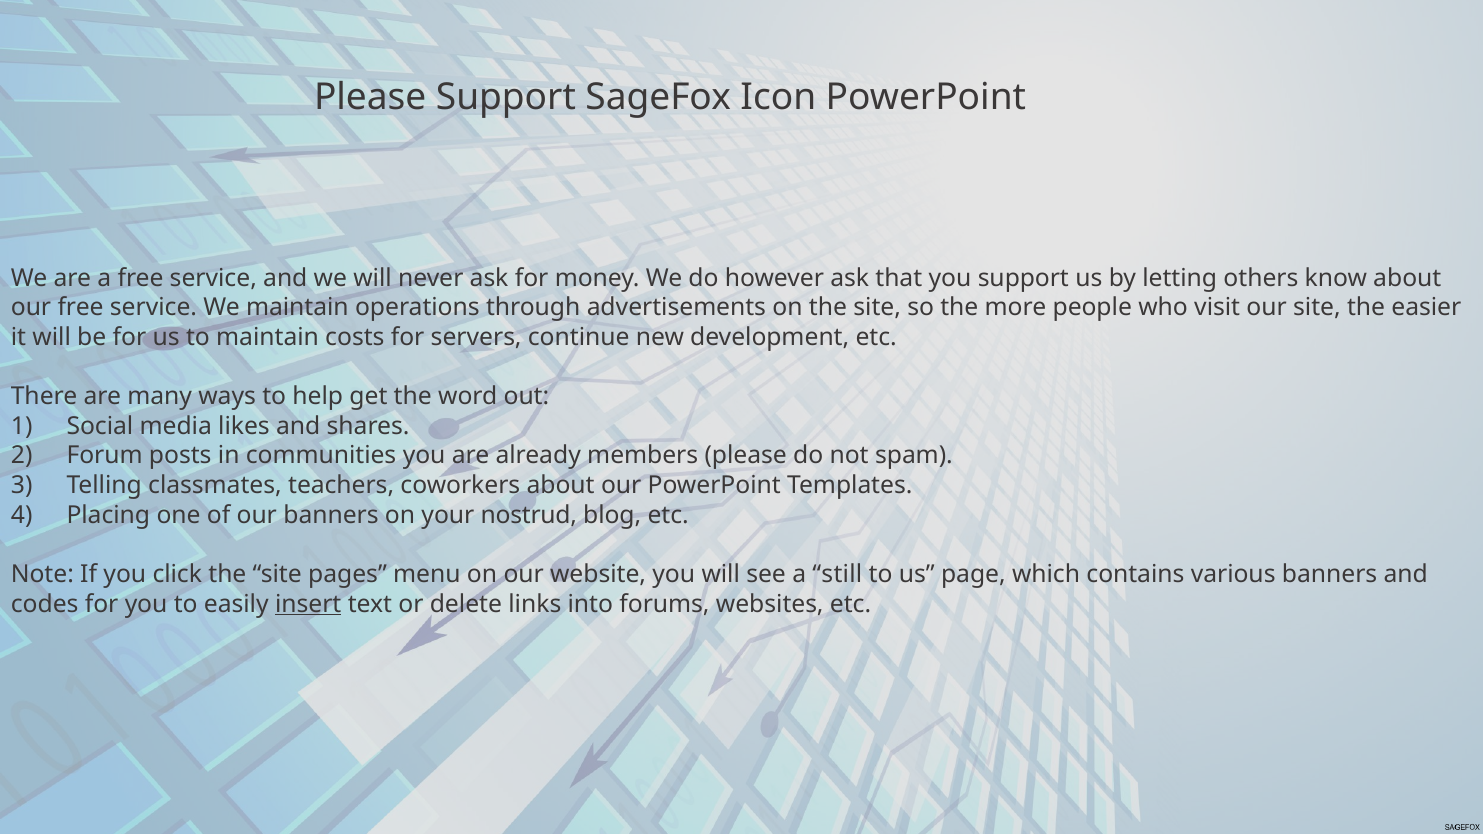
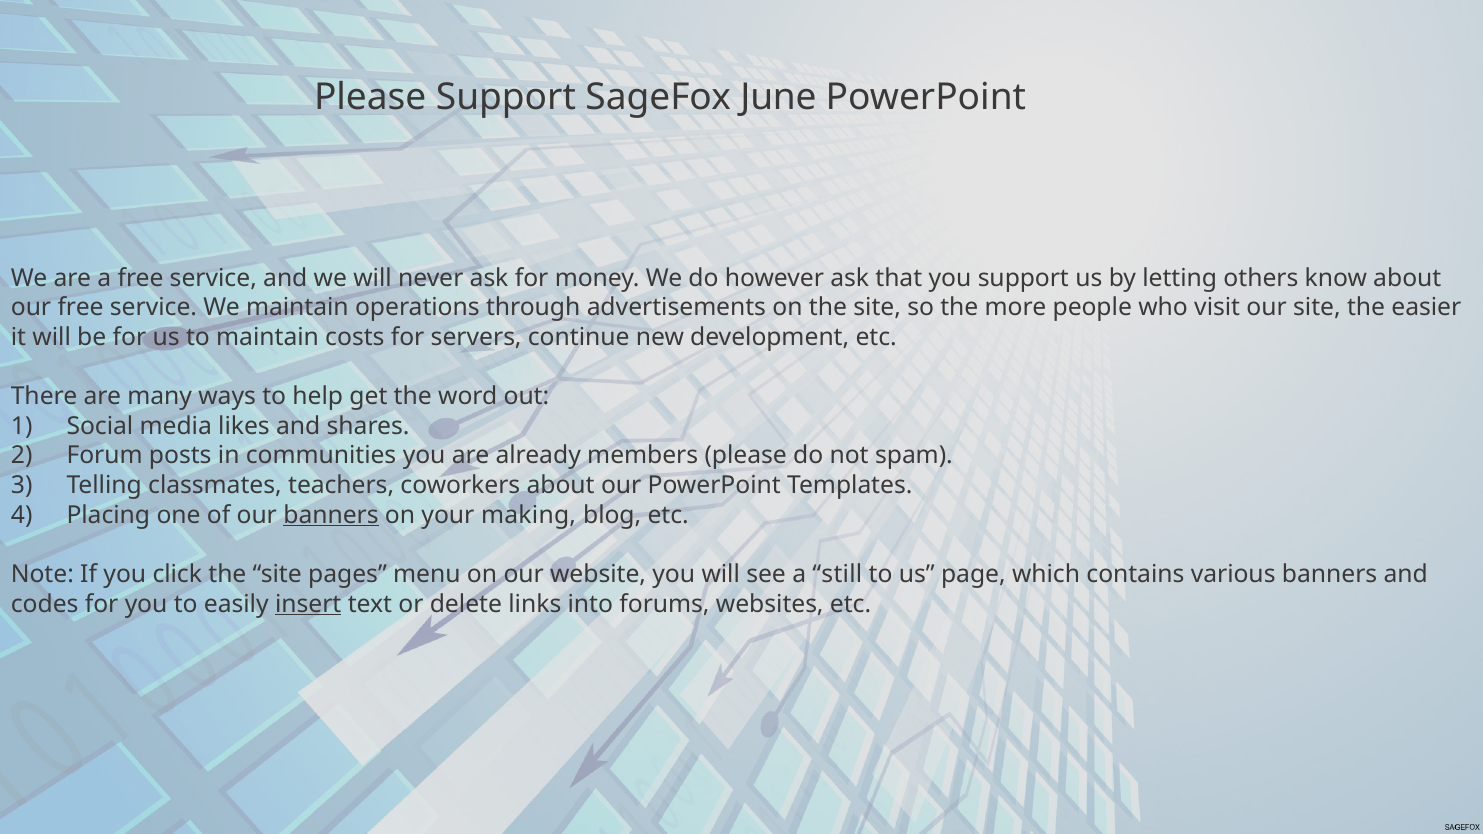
Icon: Icon -> June
banners at (331, 515) underline: none -> present
nostrud: nostrud -> making
